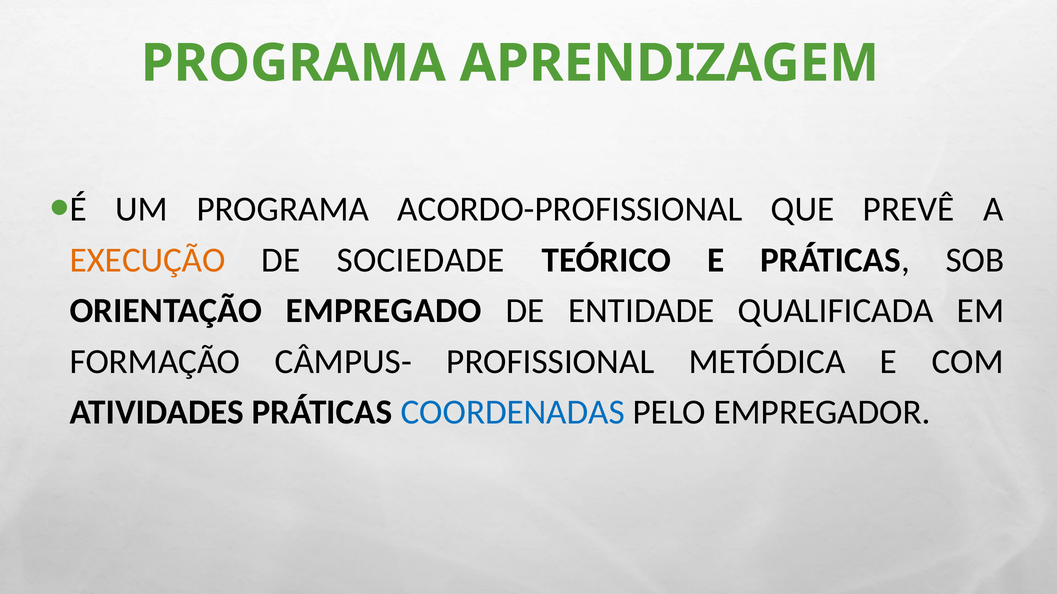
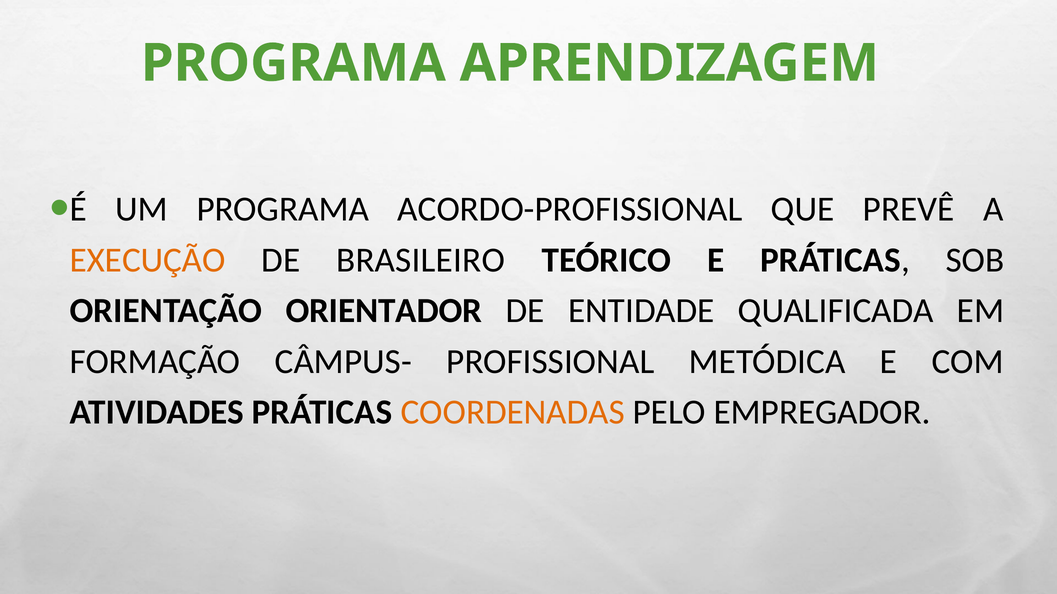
SOCIEDADE: SOCIEDADE -> BRASILEIRO
EMPREGADO: EMPREGADO -> ORIENTADOR
COORDENADAS colour: blue -> orange
